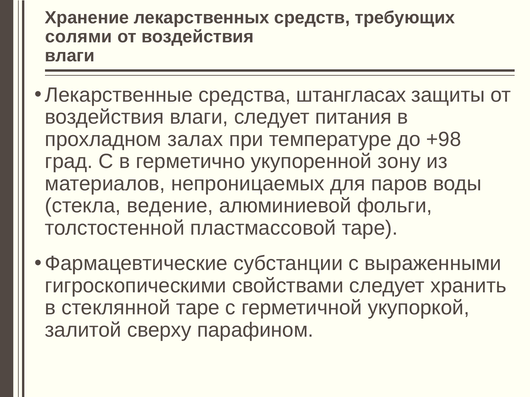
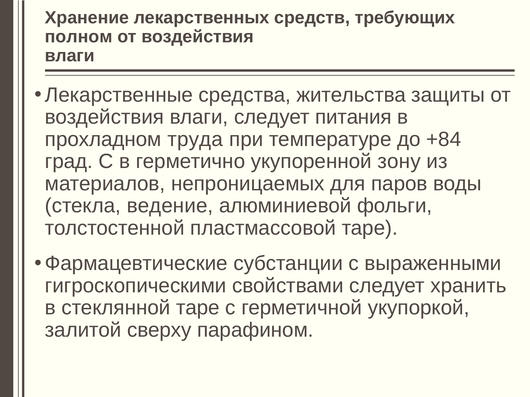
солями: солями -> полном
штангласах: штангласах -> жительства
залах: залах -> труда
+98: +98 -> +84
